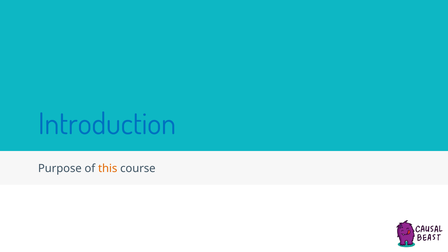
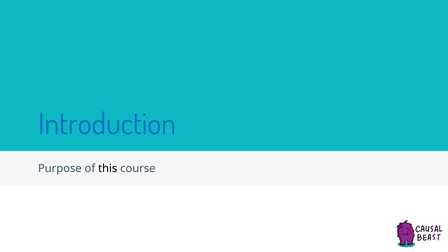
this colour: orange -> black
